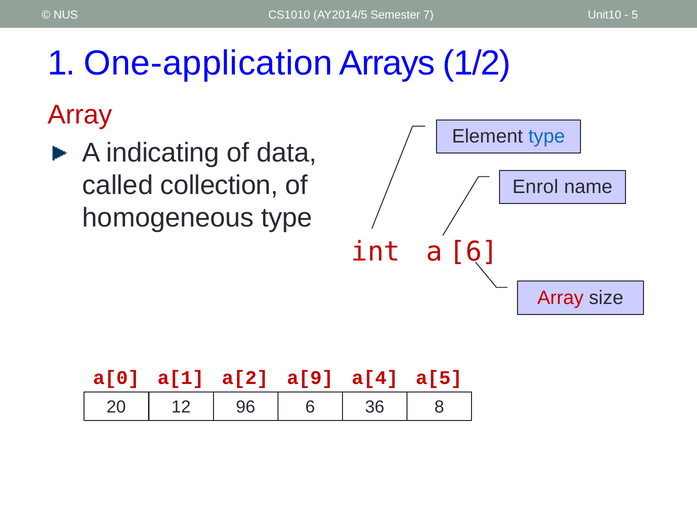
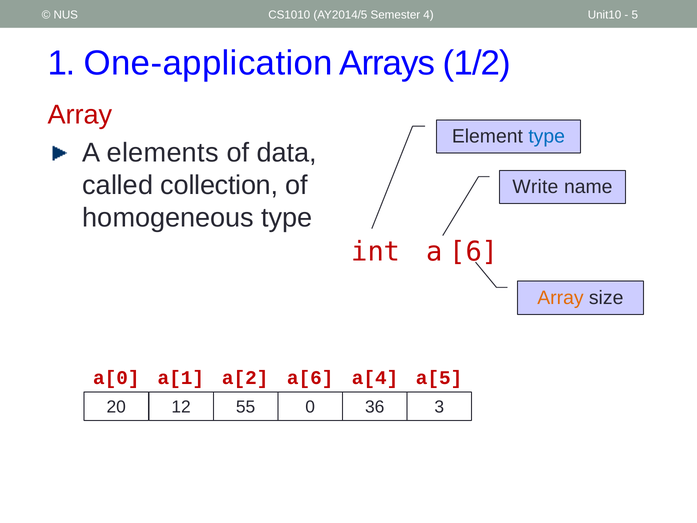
7: 7 -> 4
indicating: indicating -> elements
Enrol: Enrol -> Write
Array at (560, 298) colour: red -> orange
a[9: a[9 -> a[6
96: 96 -> 55
20 6: 6 -> 0
8: 8 -> 3
